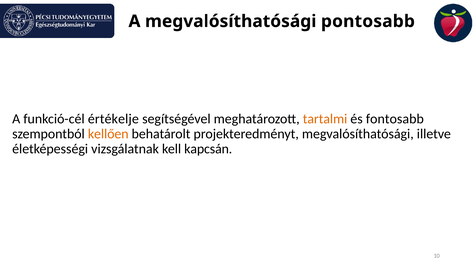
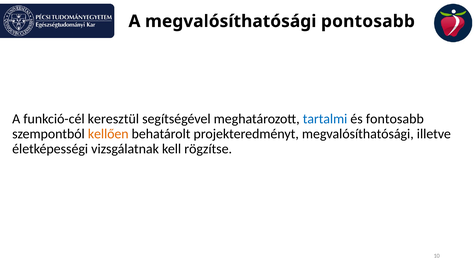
értékelje: értékelje -> keresztül
tartalmi colour: orange -> blue
kapcsán: kapcsán -> rögzítse
